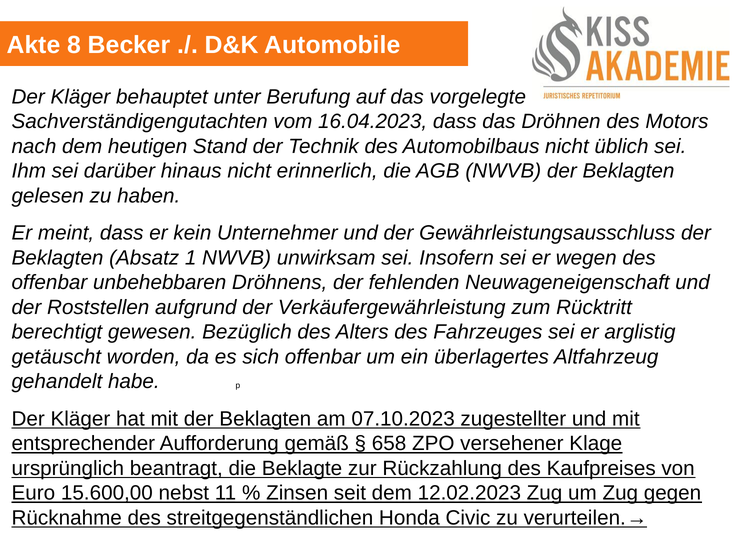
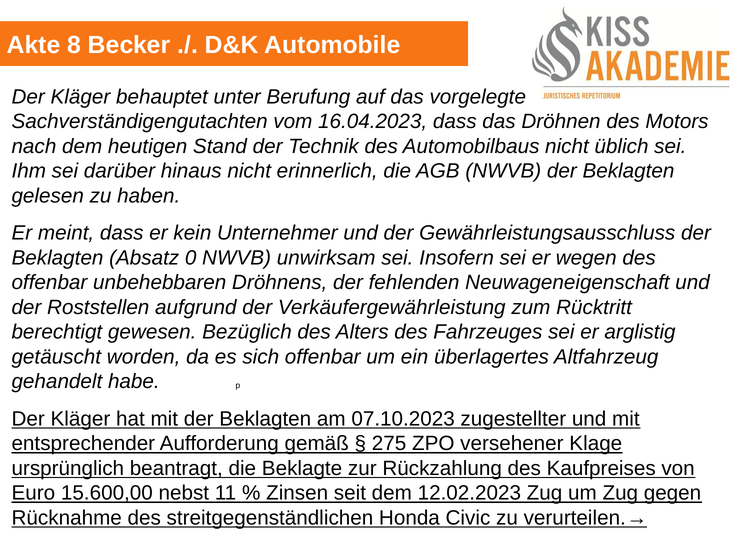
1: 1 -> 0
658: 658 -> 275
